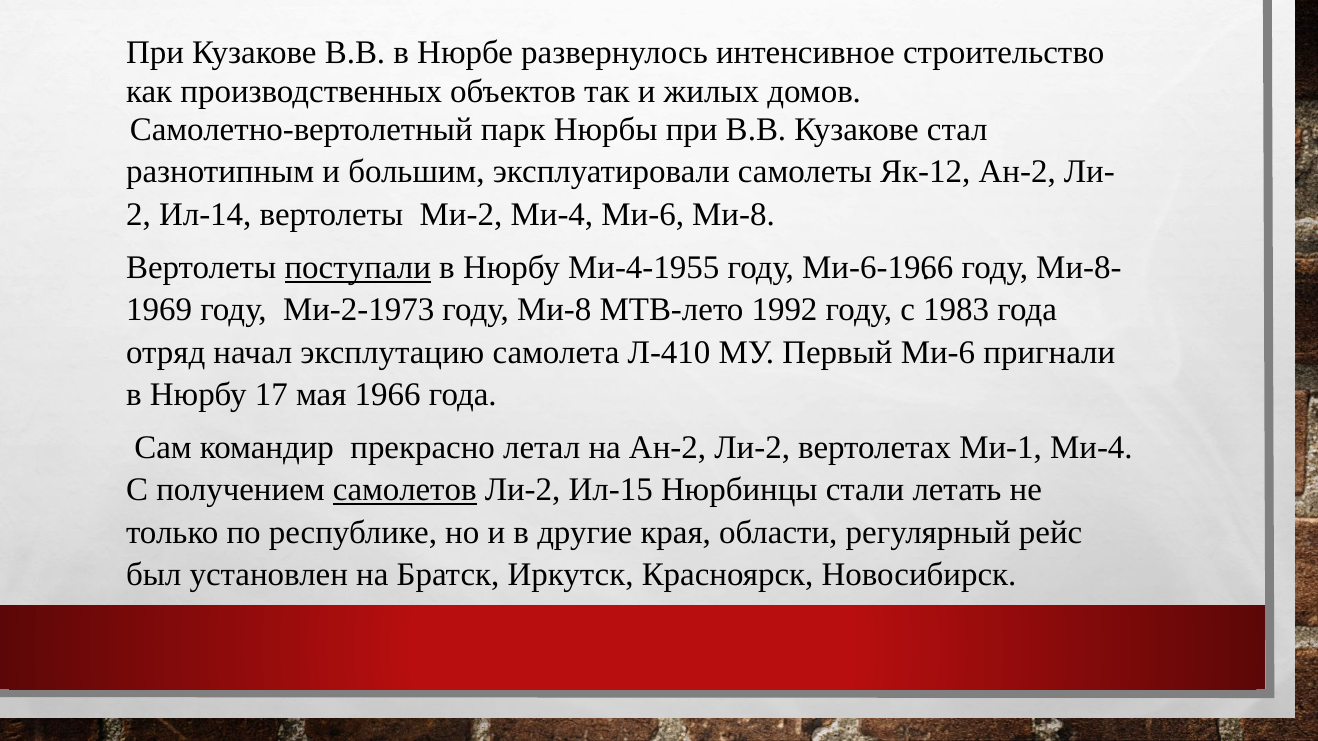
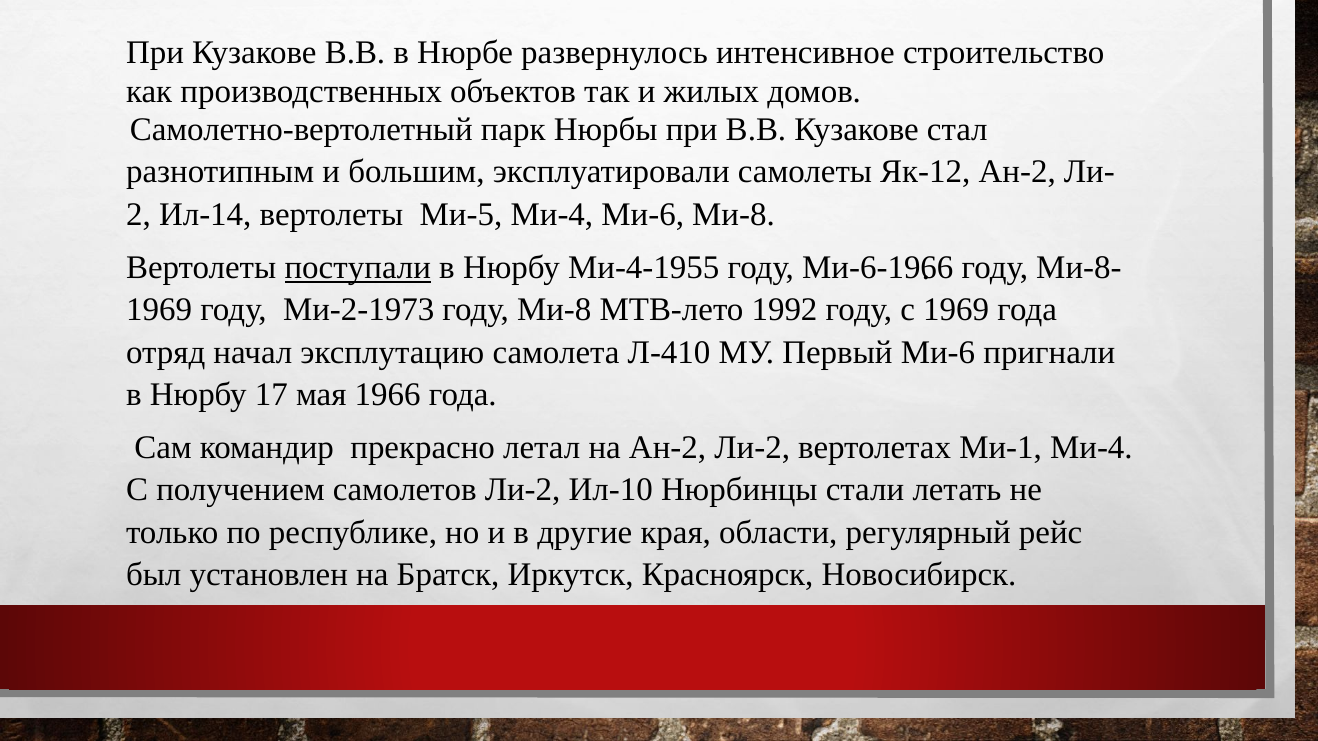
Ми-2: Ми-2 -> Ми-5
с 1983: 1983 -> 1969
самолетов underline: present -> none
Ил-15: Ил-15 -> Ил-10
